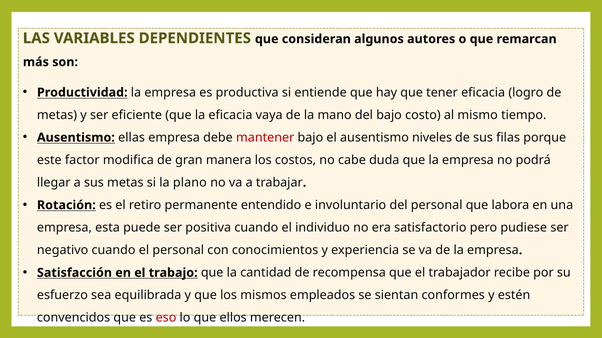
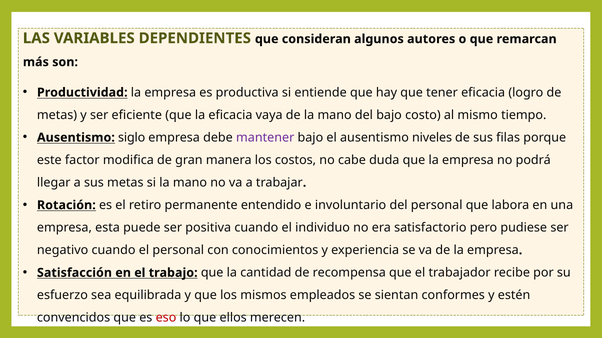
ellas: ellas -> siglo
mantener colour: red -> purple
si la plano: plano -> mano
